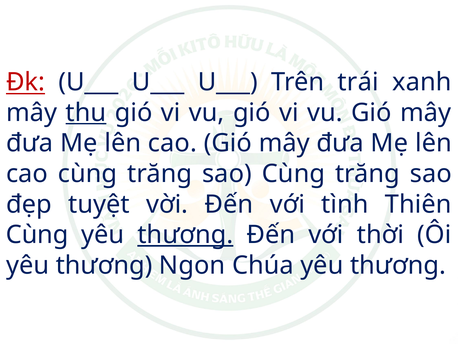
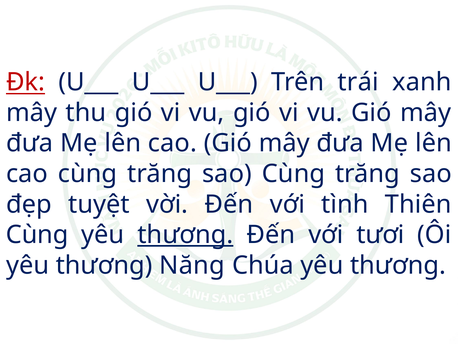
thu underline: present -> none
thời: thời -> tươi
Ngọn: Ngọn -> Năng
